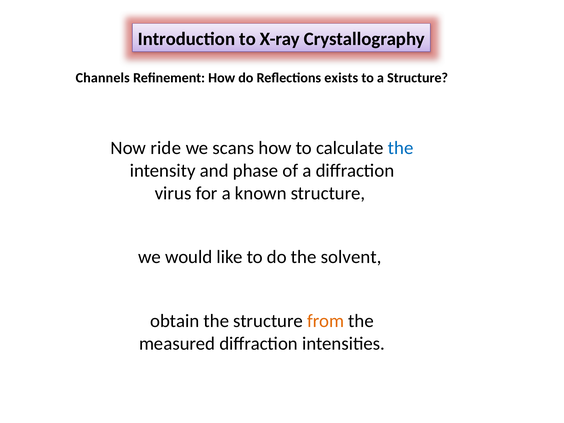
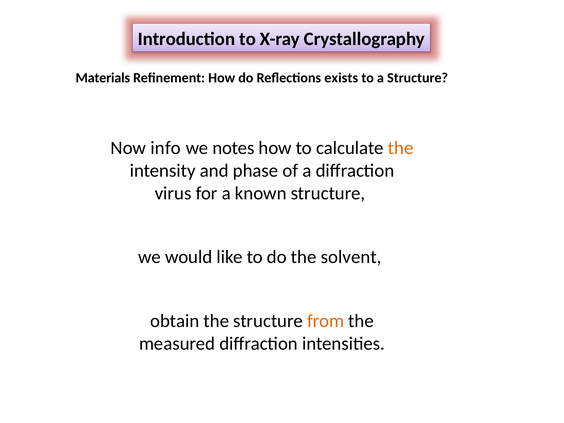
Channels: Channels -> Materials
ride: ride -> info
scans: scans -> notes
the at (401, 148) colour: blue -> orange
